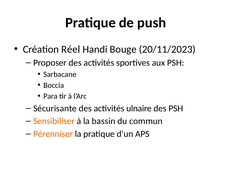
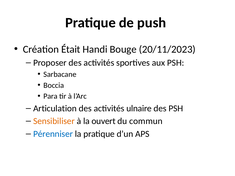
Réel: Réel -> Était
Sécurisante: Sécurisante -> Articulation
bassin: bassin -> ouvert
Pérenniser colour: orange -> blue
